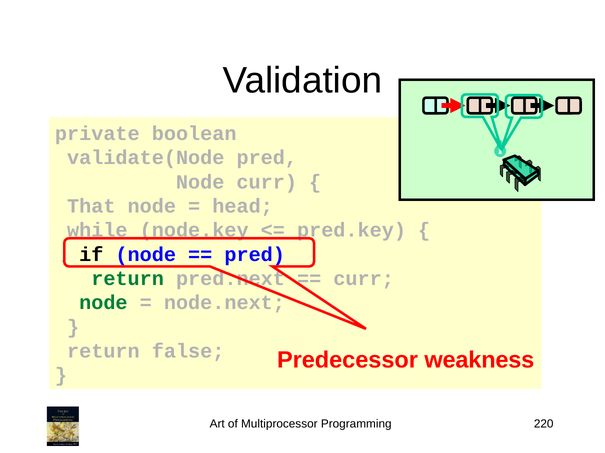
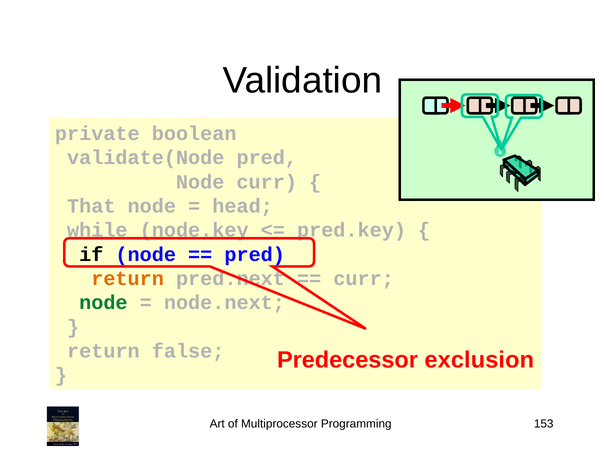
return at (128, 279) colour: green -> orange
weakness: weakness -> exclusion
220: 220 -> 153
